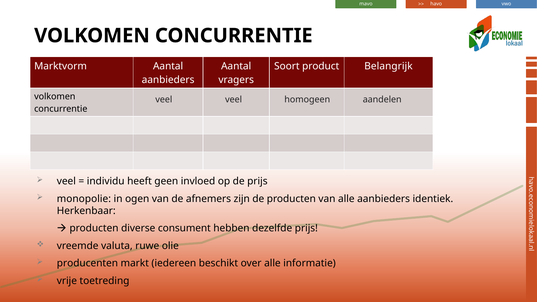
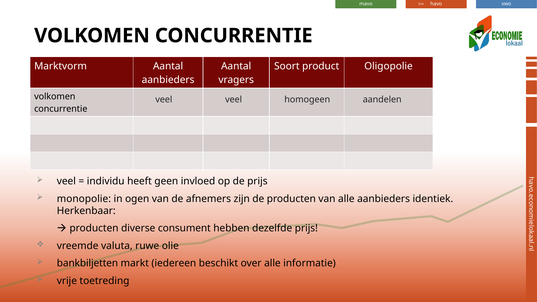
Belangrijk: Belangrijk -> Oligopolie
producenten: producenten -> bankbiljetten
